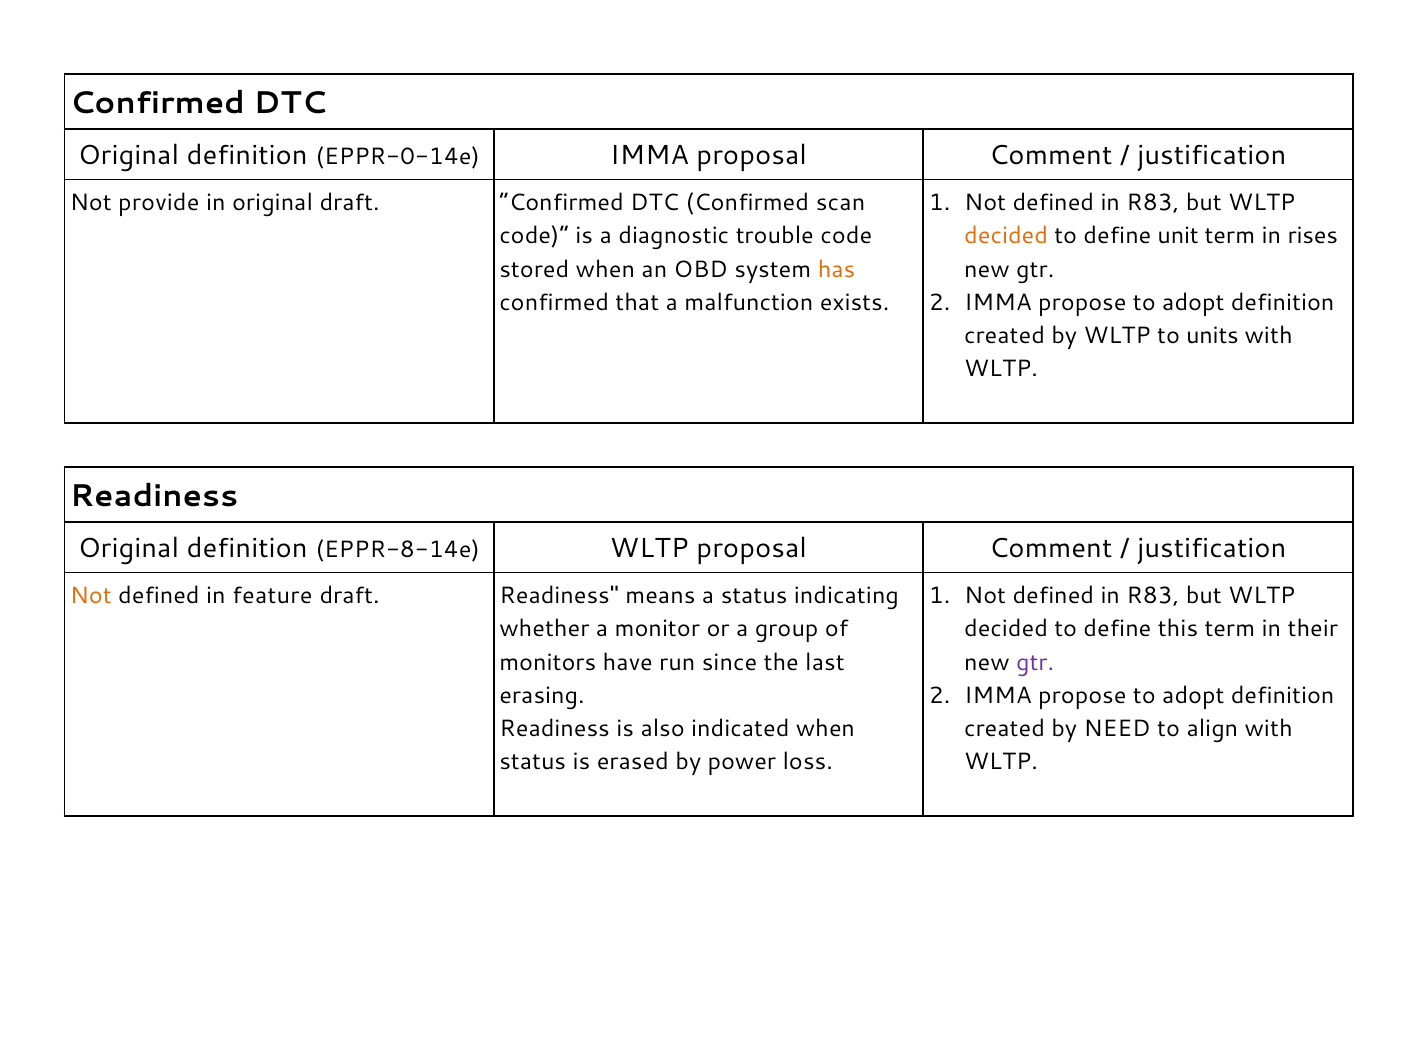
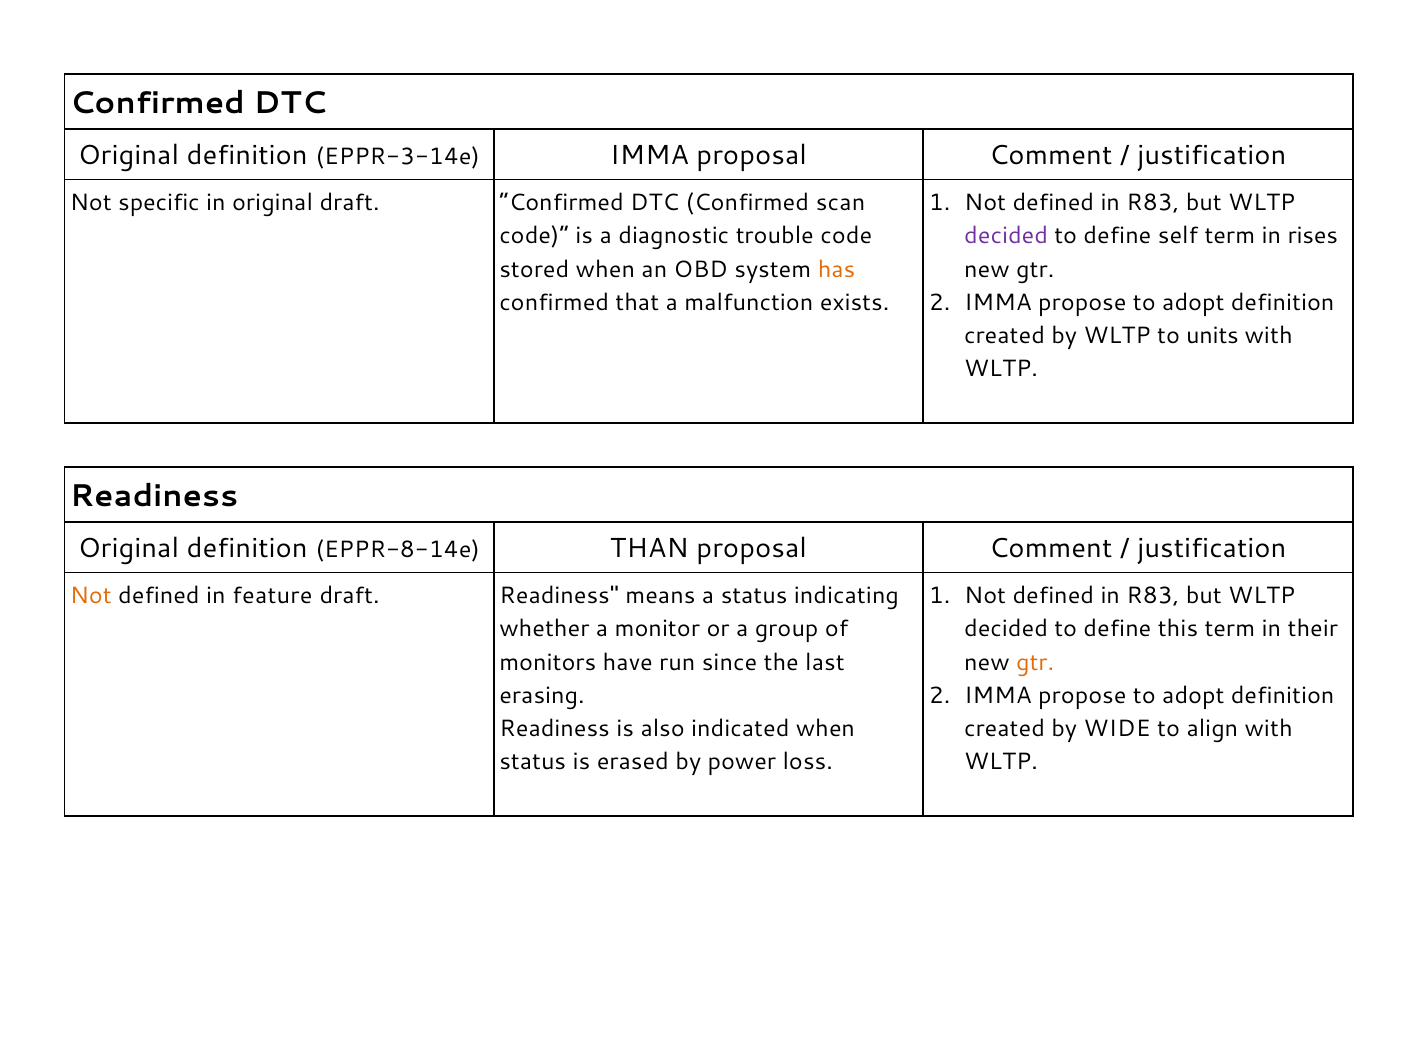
EPPR-0-14e: EPPR-0-14e -> EPPR-3-14e
provide: provide -> specific
decided at (1006, 236) colour: orange -> purple
unit: unit -> self
EPPR-8-14e WLTP: WLTP -> THAN
gtr at (1035, 663) colour: purple -> orange
NEED: NEED -> WIDE
